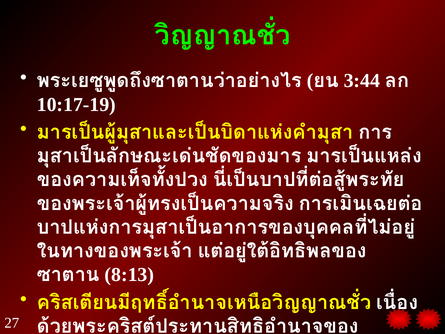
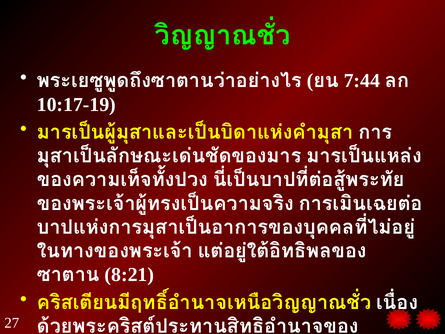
3:44: 3:44 -> 7:44
8:13: 8:13 -> 8:21
